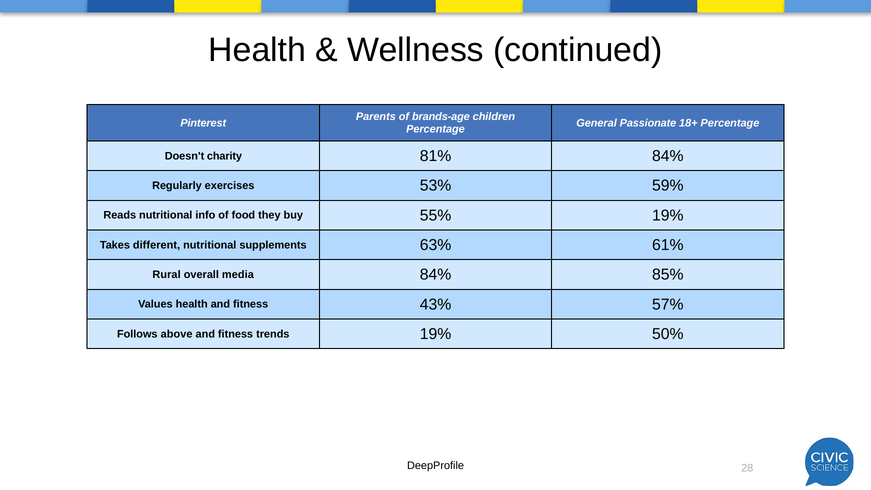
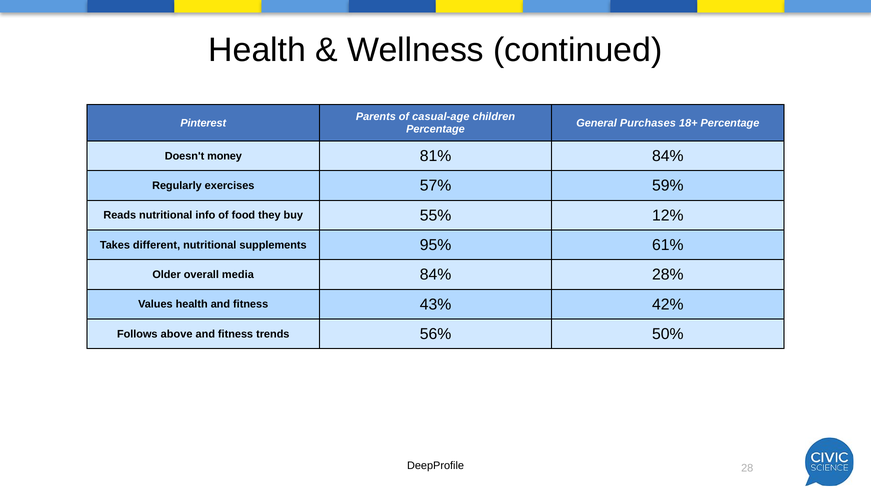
brands-age: brands-age -> casual-age
Passionate: Passionate -> Purchases
charity: charity -> money
53%: 53% -> 57%
55% 19%: 19% -> 12%
63%: 63% -> 95%
Rural: Rural -> Older
85%: 85% -> 28%
57%: 57% -> 42%
trends 19%: 19% -> 56%
